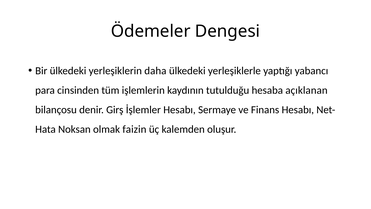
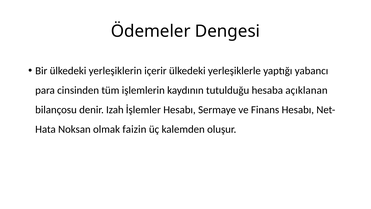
daha: daha -> içerir
Girş: Girş -> Izah
